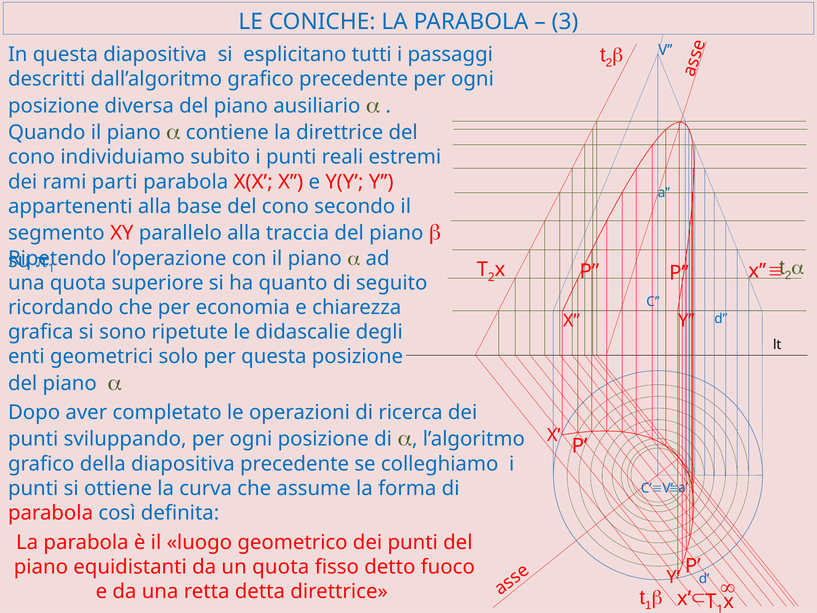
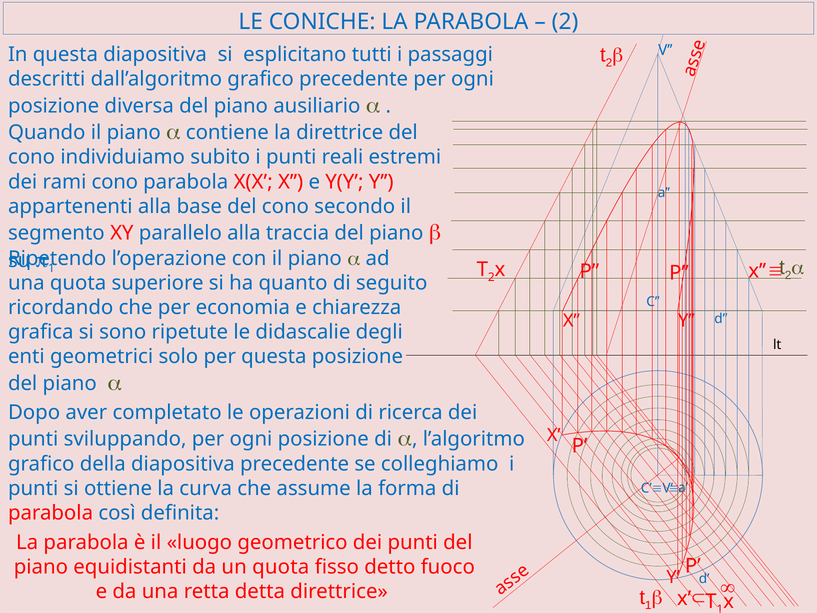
3 at (565, 22): 3 -> 2
rami parti: parti -> cono
